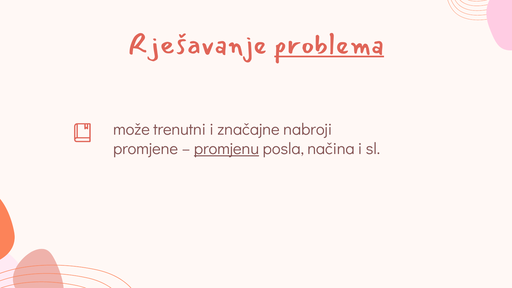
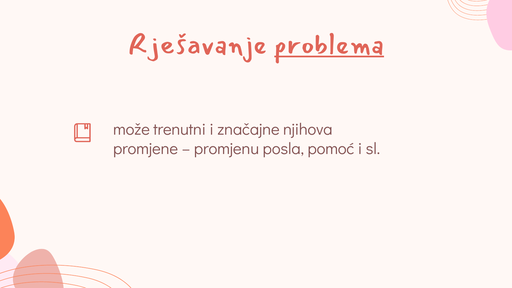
nabroji: nabroji -> njihova
promjenu underline: present -> none
načina: načina -> pomoć
